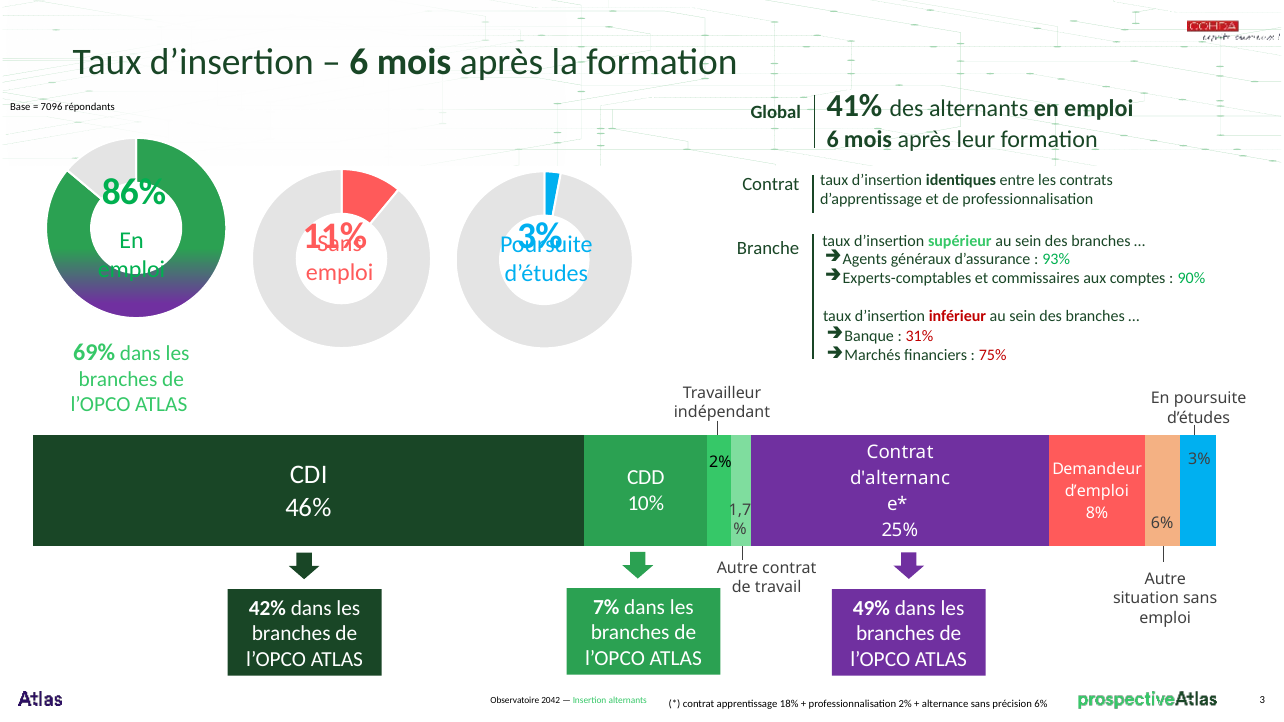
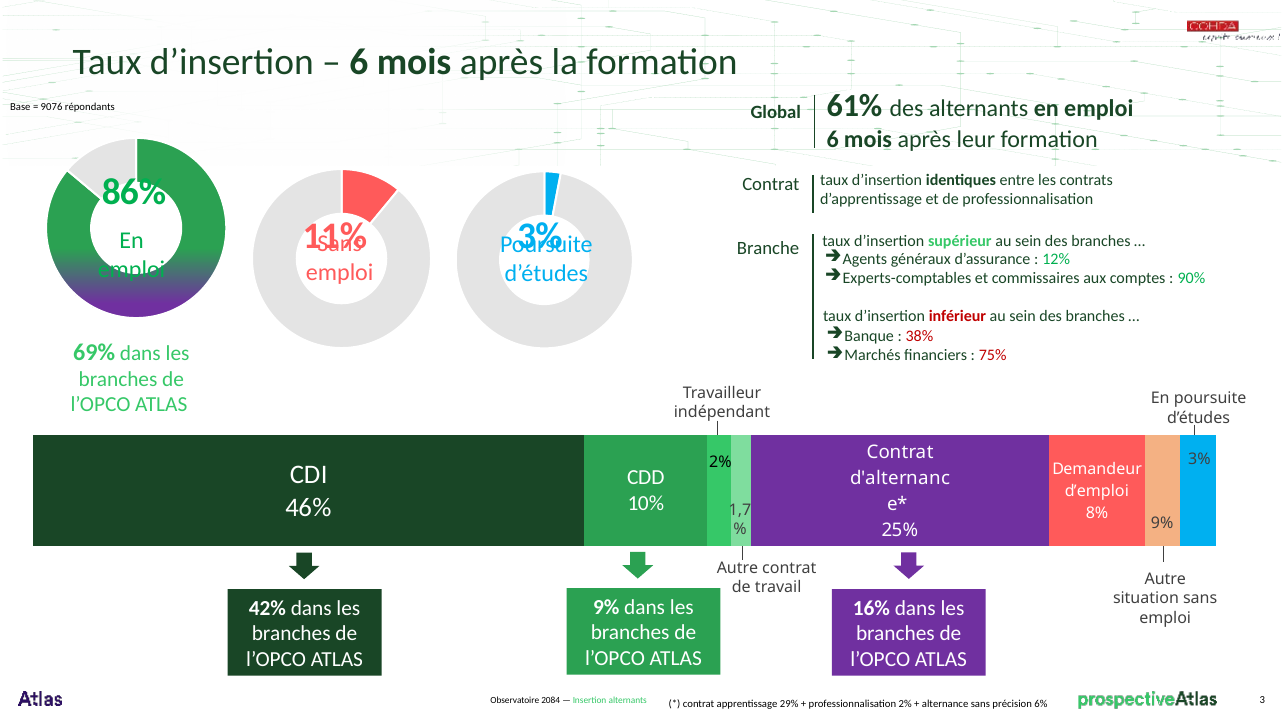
41%: 41% -> 61%
7096: 7096 -> 9076
93%: 93% -> 12%
31%: 31% -> 38%
6% at (1162, 524): 6% -> 9%
7% at (606, 607): 7% -> 9%
49%: 49% -> 16%
2042: 2042 -> 2084
18%: 18% -> 29%
